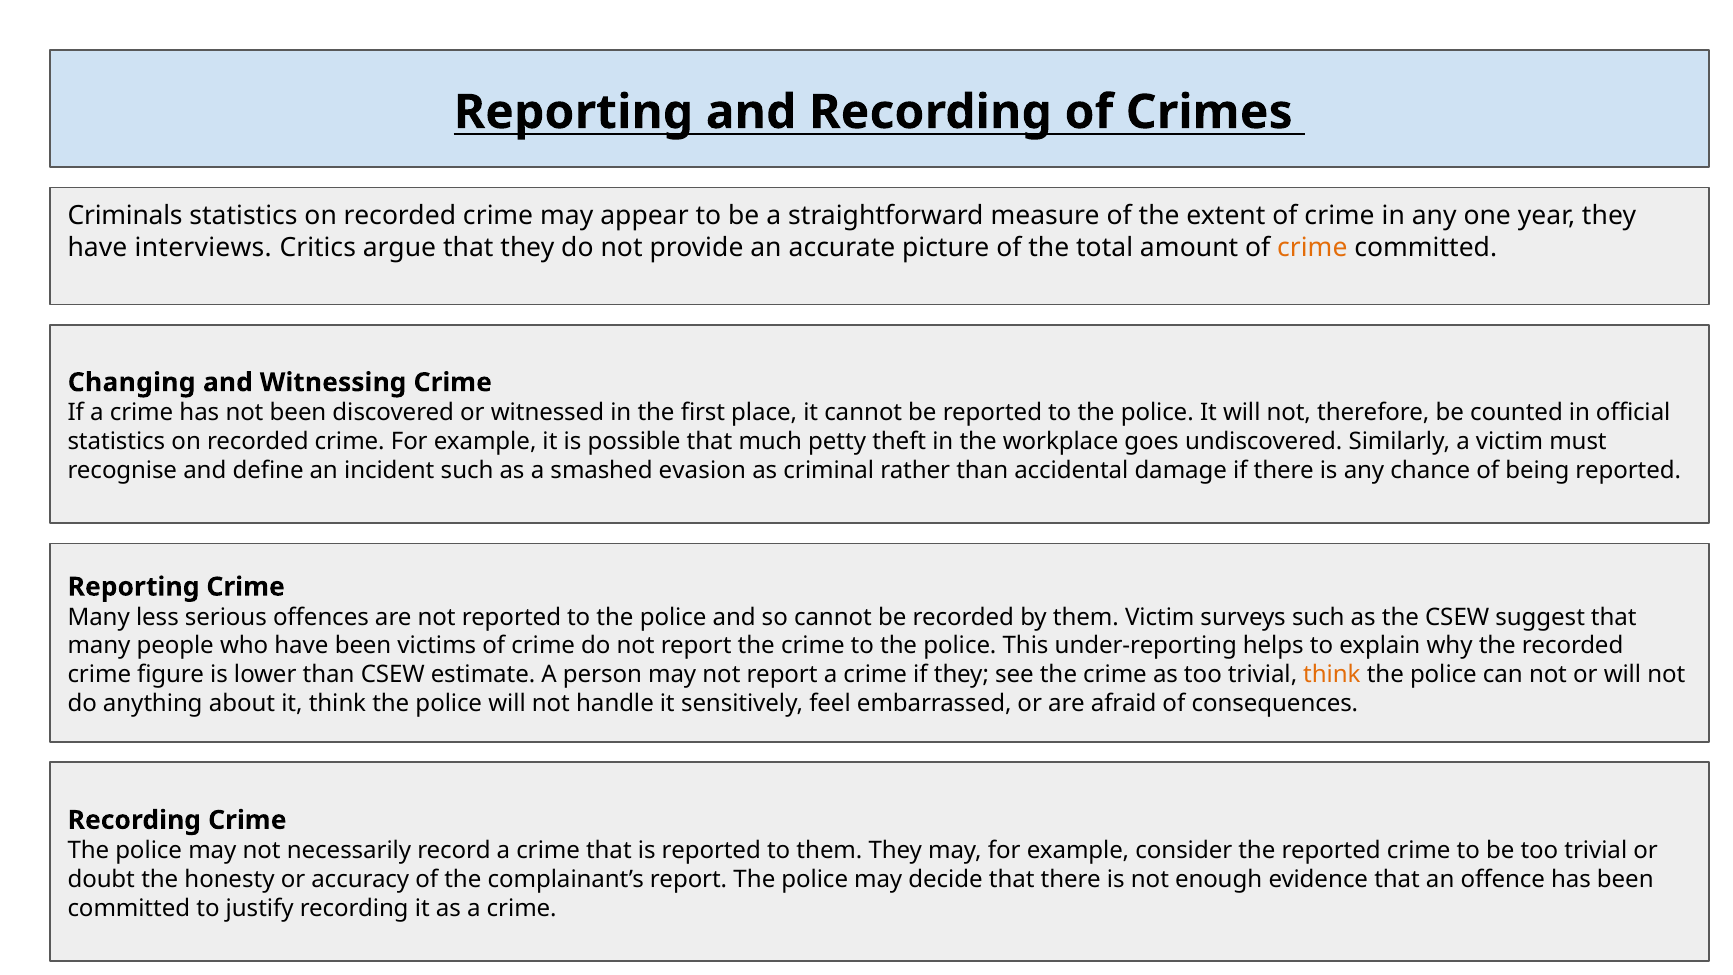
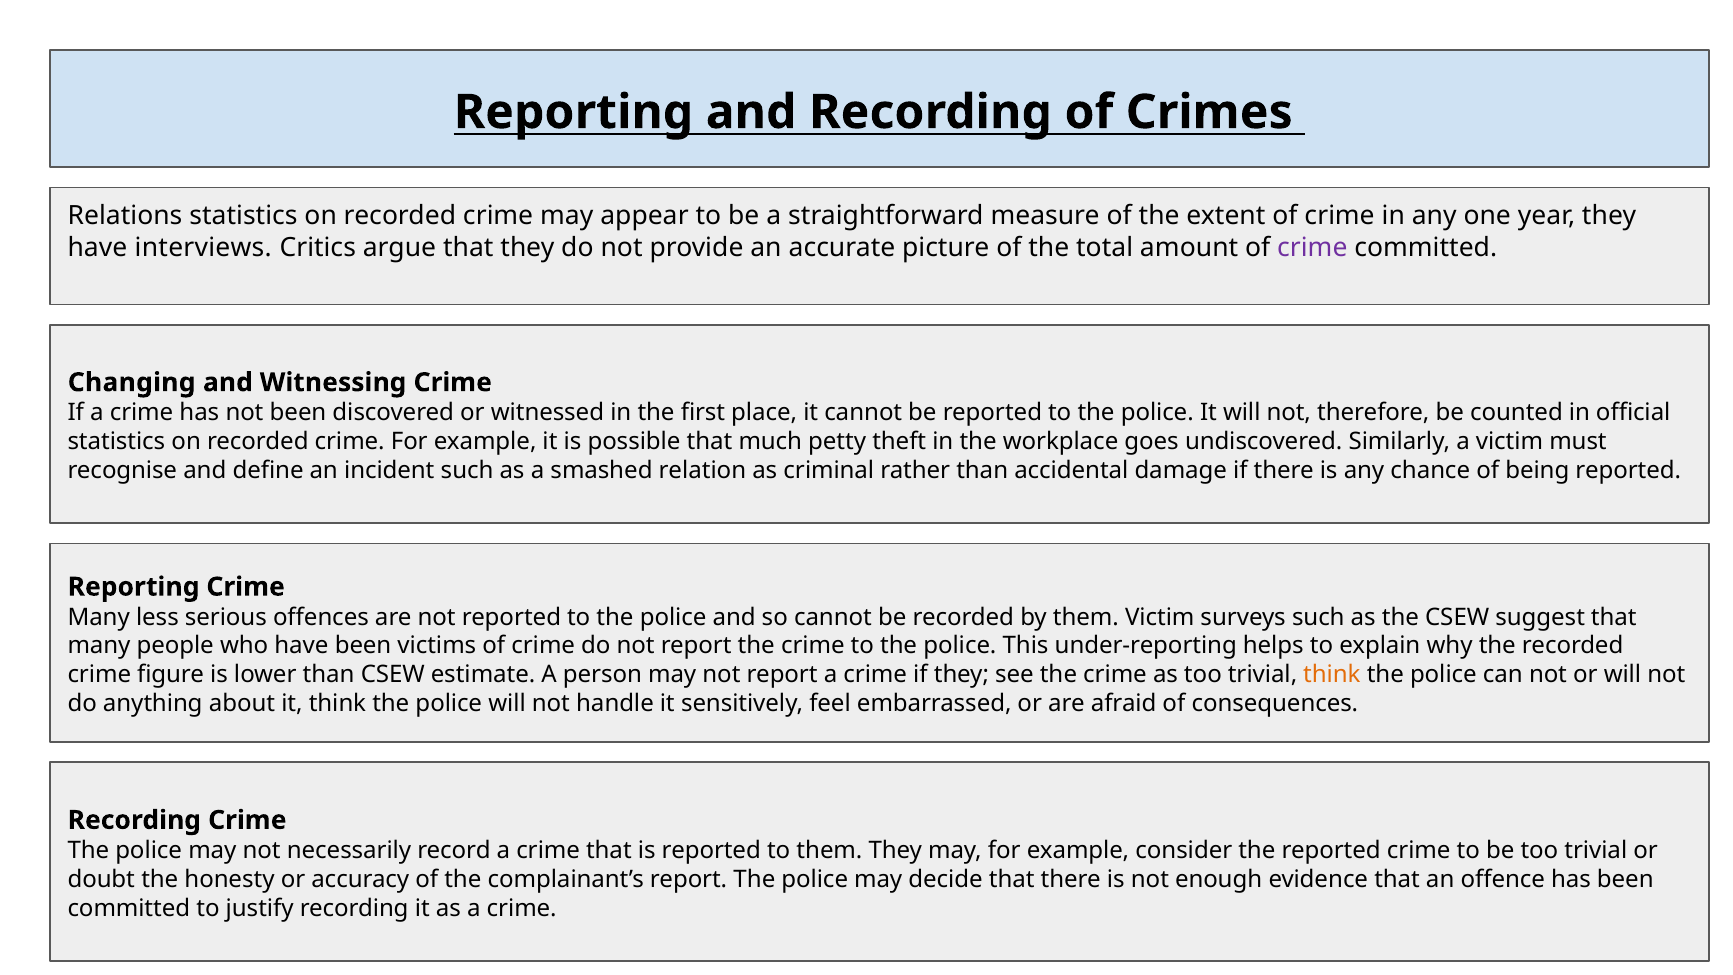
Criminals: Criminals -> Relations
crime at (1312, 248) colour: orange -> purple
evasion: evasion -> relation
